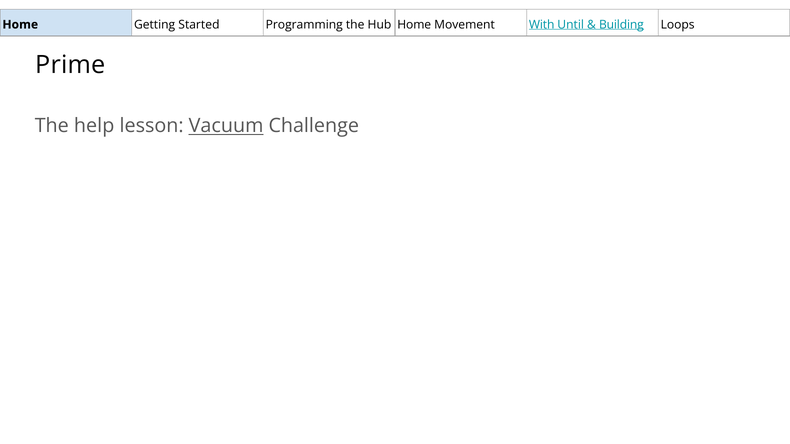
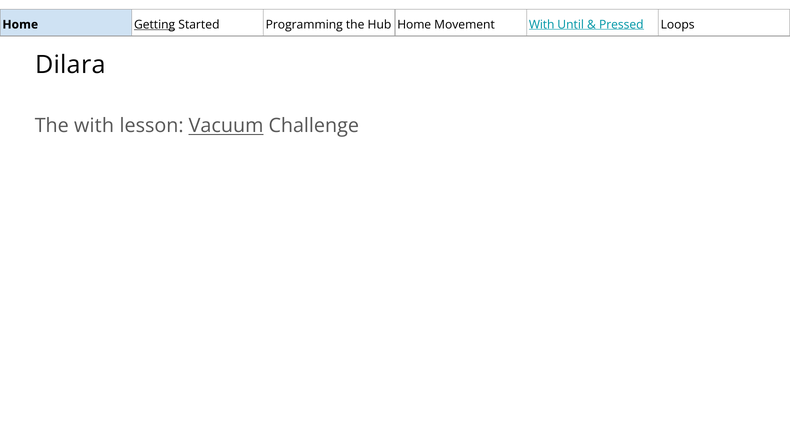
Getting underline: none -> present
Building: Building -> Pressed
Prime: Prime -> Dilara
The help: help -> with
